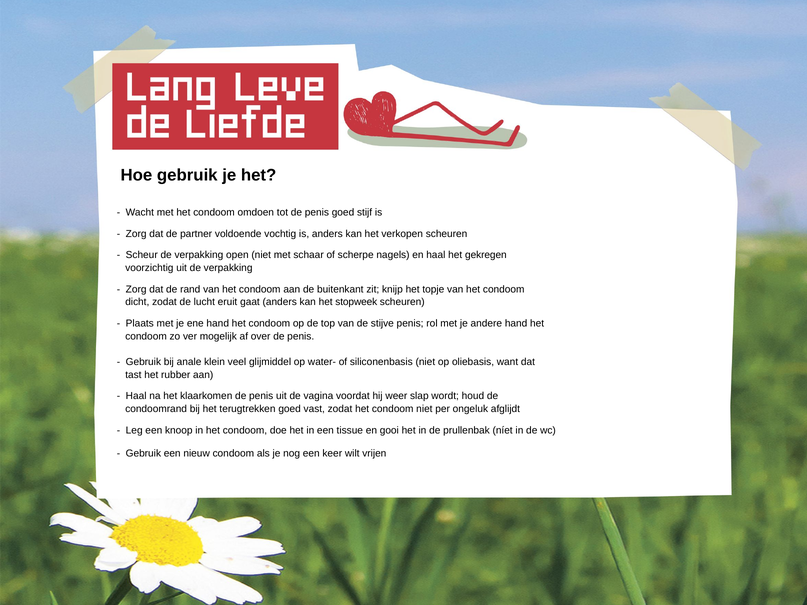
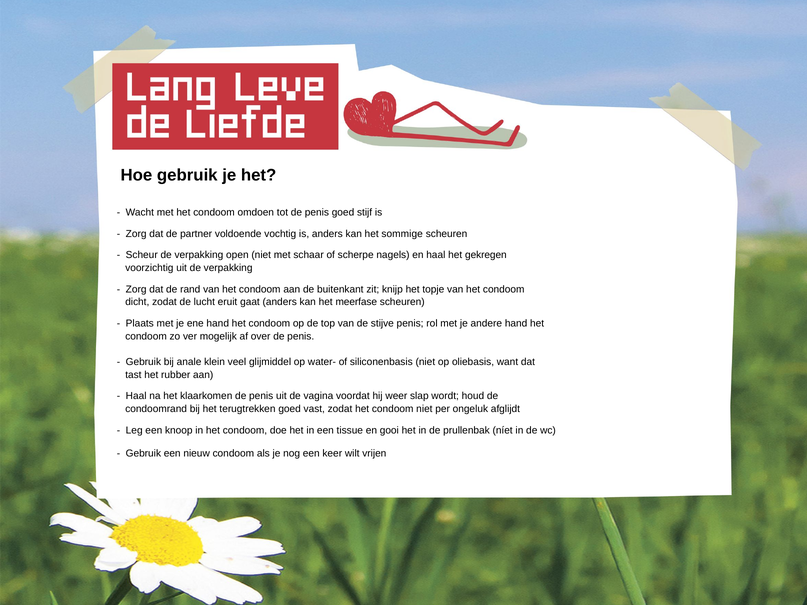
verkopen: verkopen -> sommige
stopweek: stopweek -> meerfase
